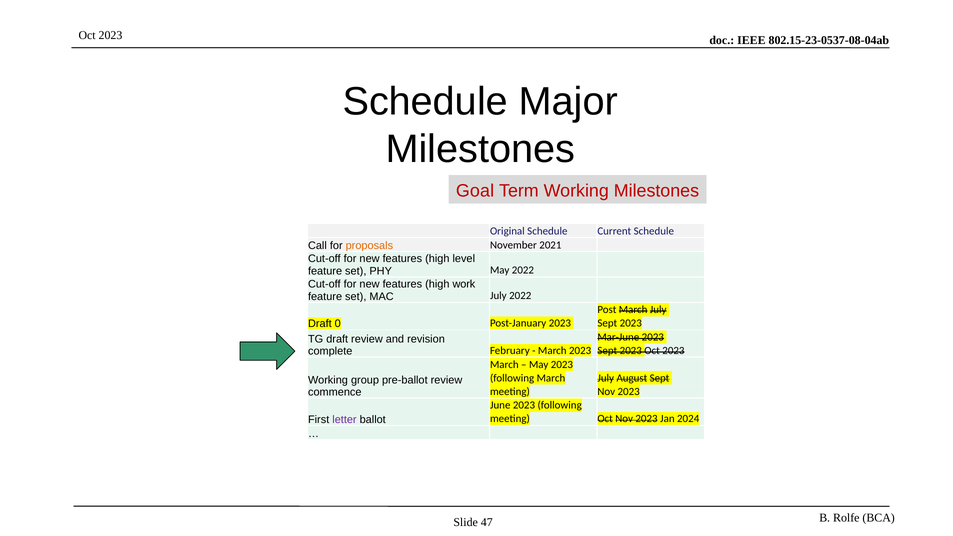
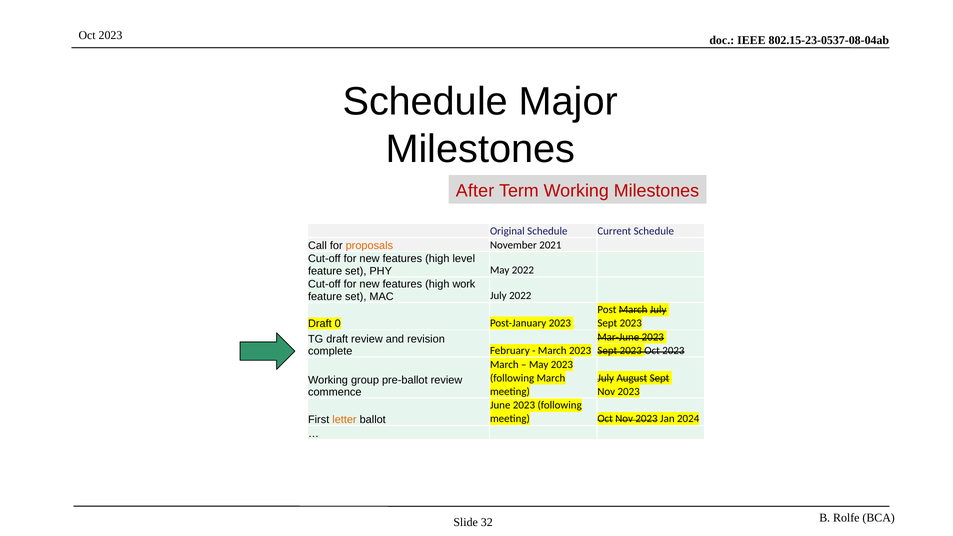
Goal: Goal -> After
letter colour: purple -> orange
47: 47 -> 32
